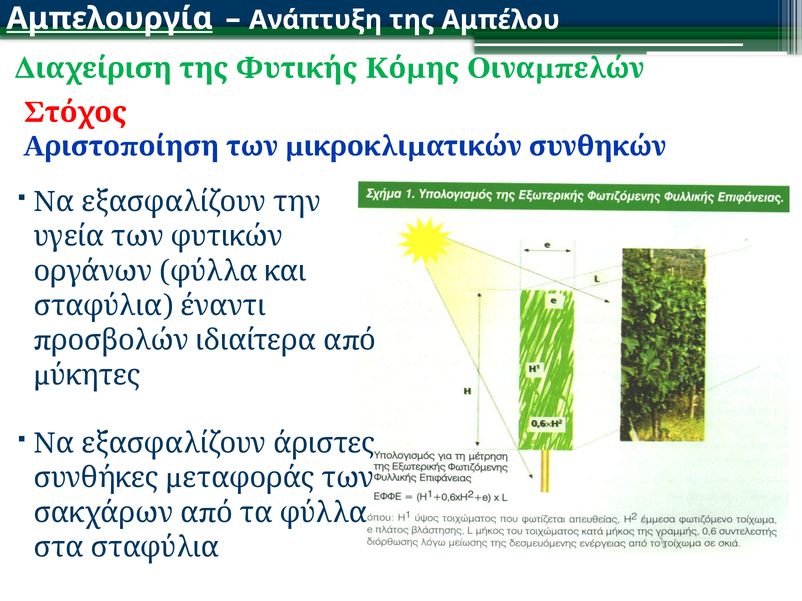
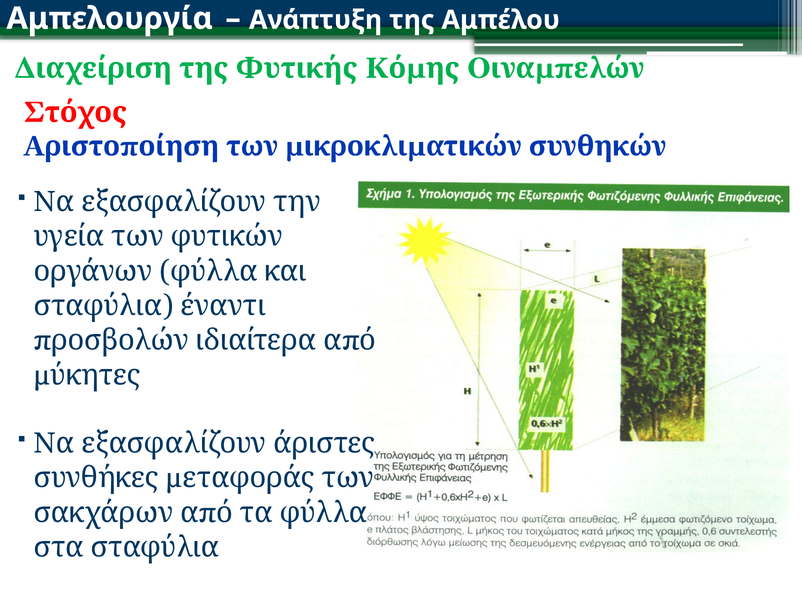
Αμπελουργία underline: present -> none
